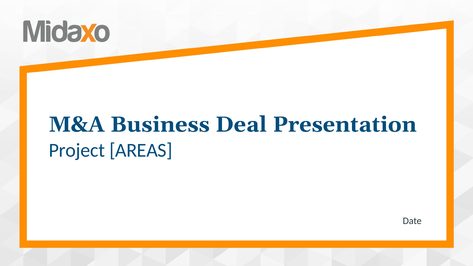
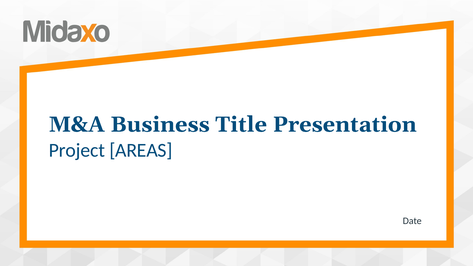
Deal: Deal -> Title
